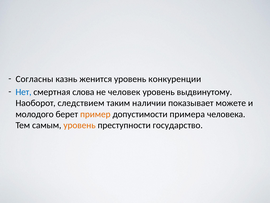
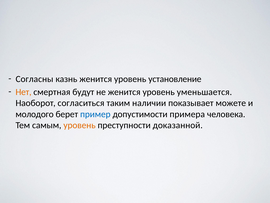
конкуренции: конкуренции -> установление
Нет colour: blue -> orange
слова: слова -> будут
не человек: человек -> женится
выдвинутому: выдвинутому -> уменьшается
следствием: следствием -> согласиться
пример colour: orange -> blue
государство: государство -> доказанной
